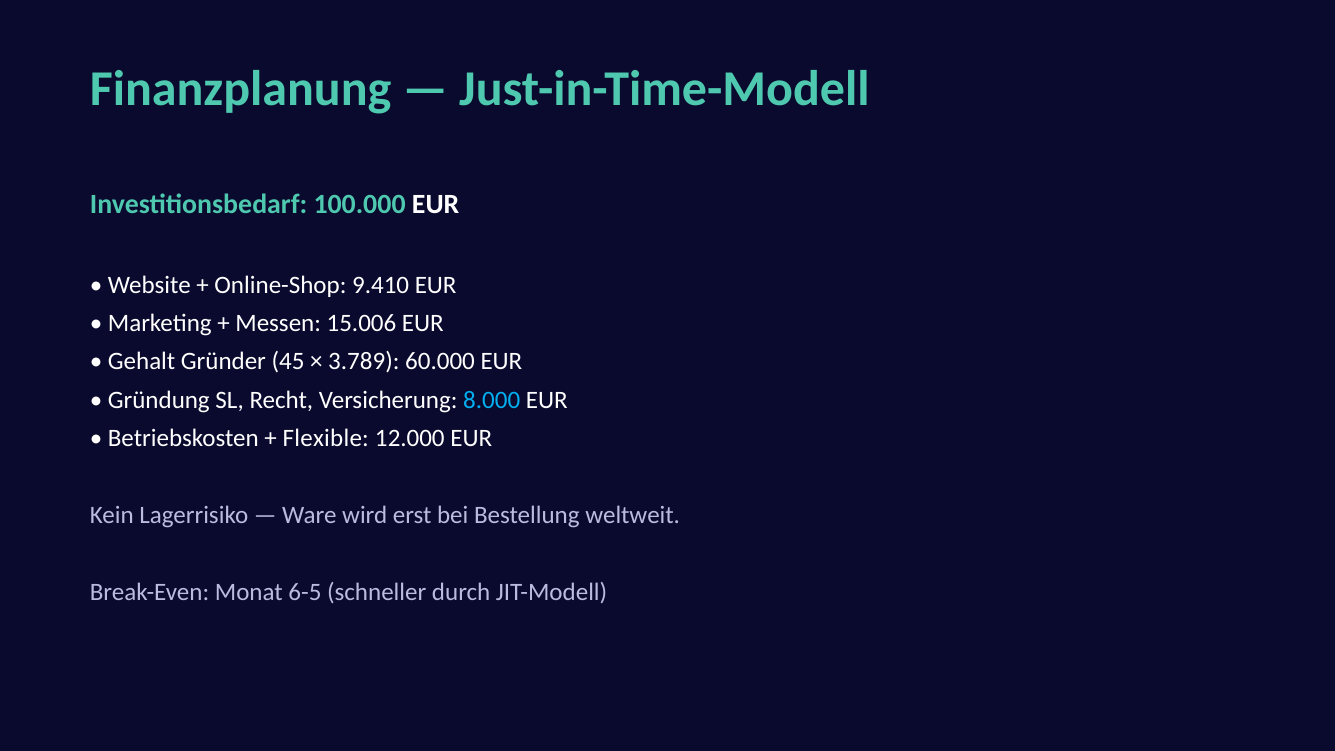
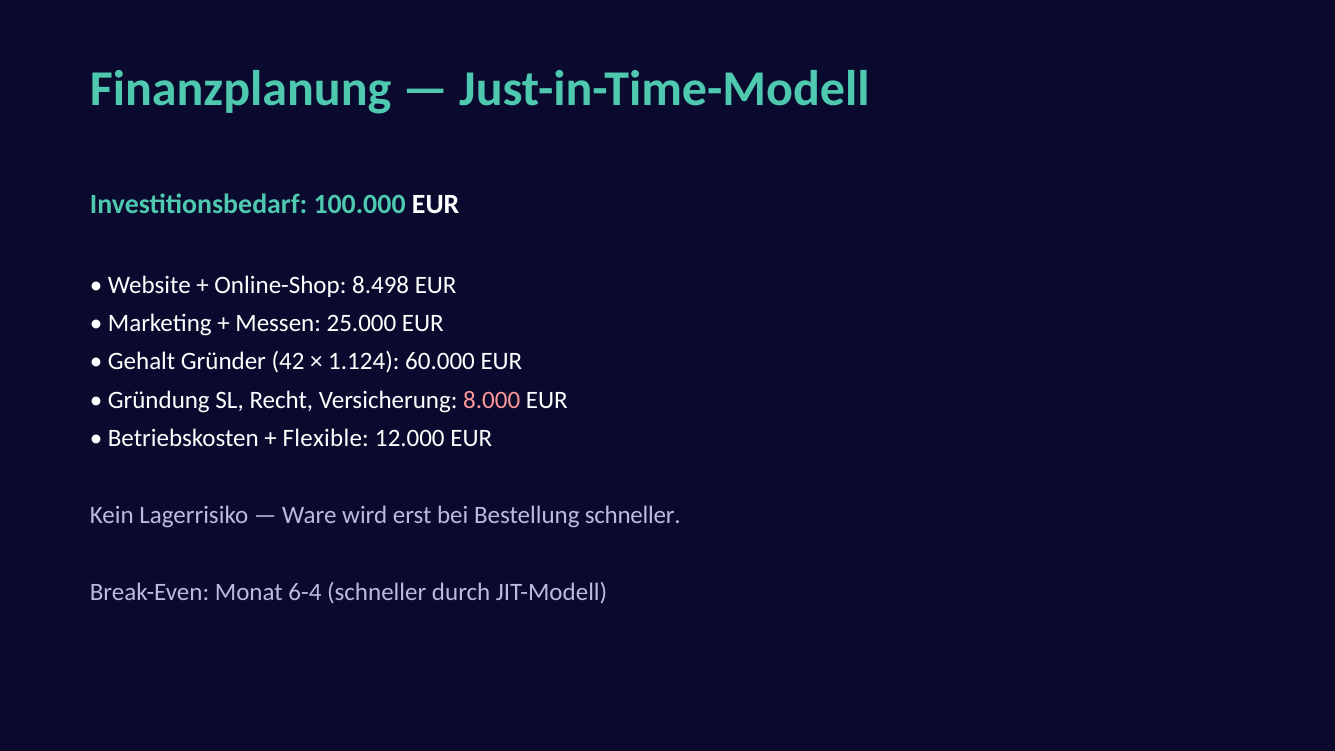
9.410: 9.410 -> 8.498
15.006: 15.006 -> 25.000
45: 45 -> 42
3.789: 3.789 -> 1.124
8.000 colour: light blue -> pink
Bestellung weltweit: weltweit -> schneller
6-5: 6-5 -> 6-4
